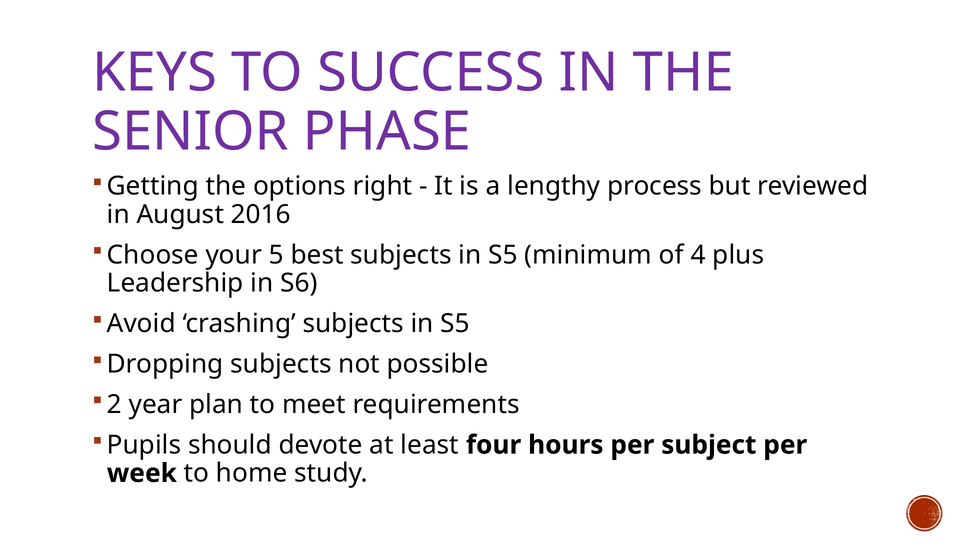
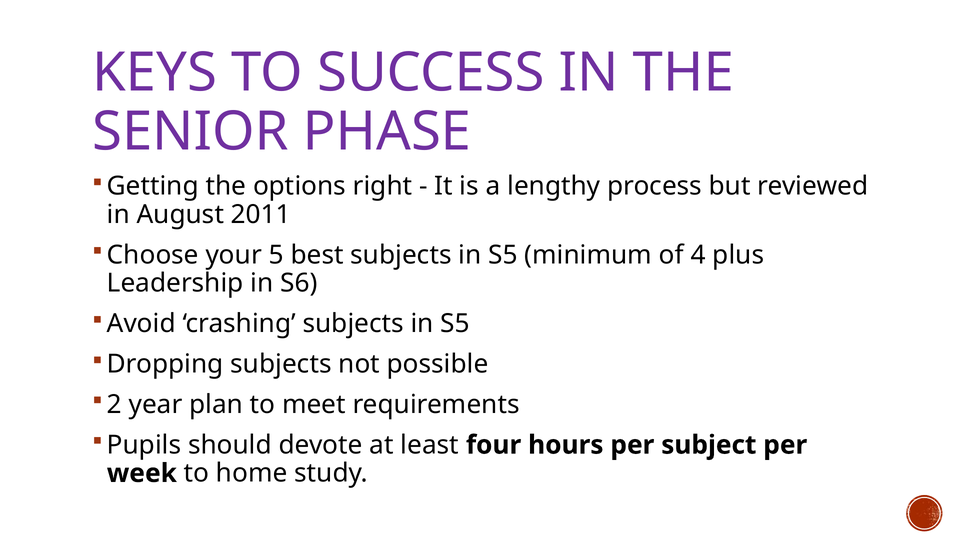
2016: 2016 -> 2011
